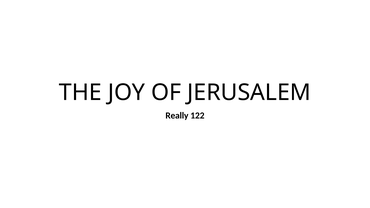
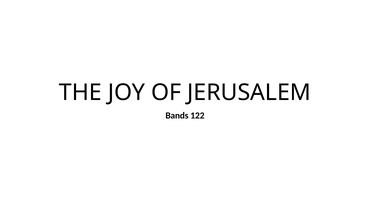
Really: Really -> Bands
